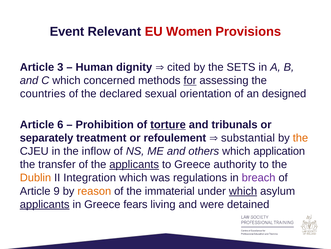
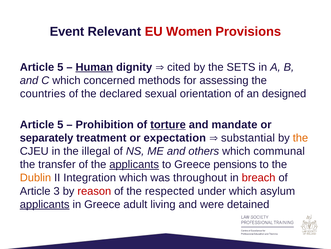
3 at (60, 67): 3 -> 5
Human underline: none -> present
for underline: present -> none
6 at (60, 124): 6 -> 5
tribunals: tribunals -> mandate
refoulement: refoulement -> expectation
inflow: inflow -> illegal
application: application -> communal
authority: authority -> pensions
regulations: regulations -> throughout
breach colour: purple -> red
9: 9 -> 3
reason colour: orange -> red
immaterial: immaterial -> respected
which at (243, 191) underline: present -> none
fears: fears -> adult
